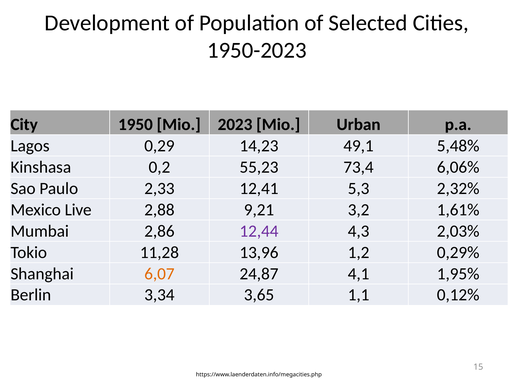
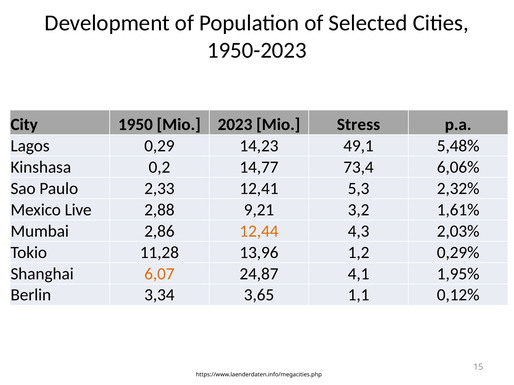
Urban: Urban -> Stress
55,23: 55,23 -> 14,77
12,44 colour: purple -> orange
